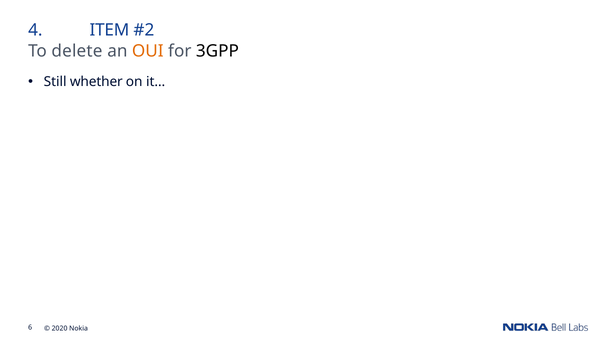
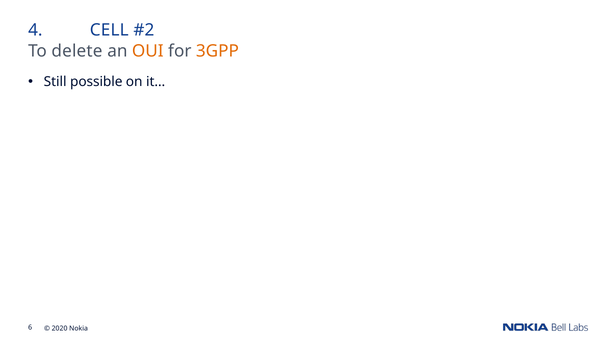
ITEM: ITEM -> CELL
3GPP colour: black -> orange
whether: whether -> possible
